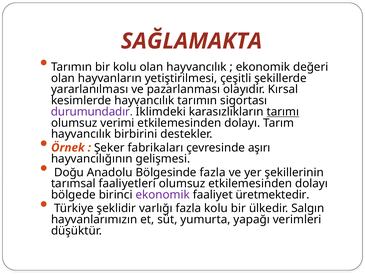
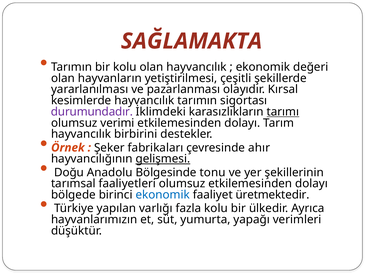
aşırı: aşırı -> ahır
gelişmesi underline: none -> present
Bölgesinde fazla: fazla -> tonu
ekonomik at (163, 195) colour: purple -> blue
şeklidir: şeklidir -> yapılan
Salgın: Salgın -> Ayrıca
